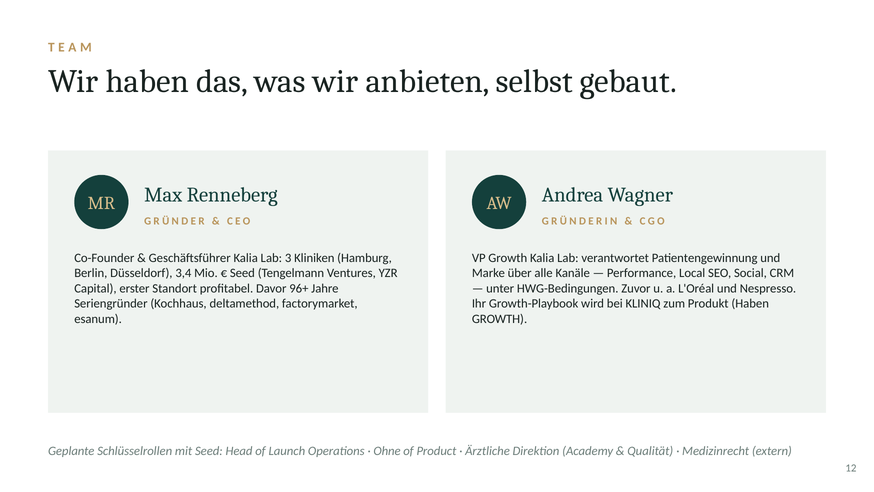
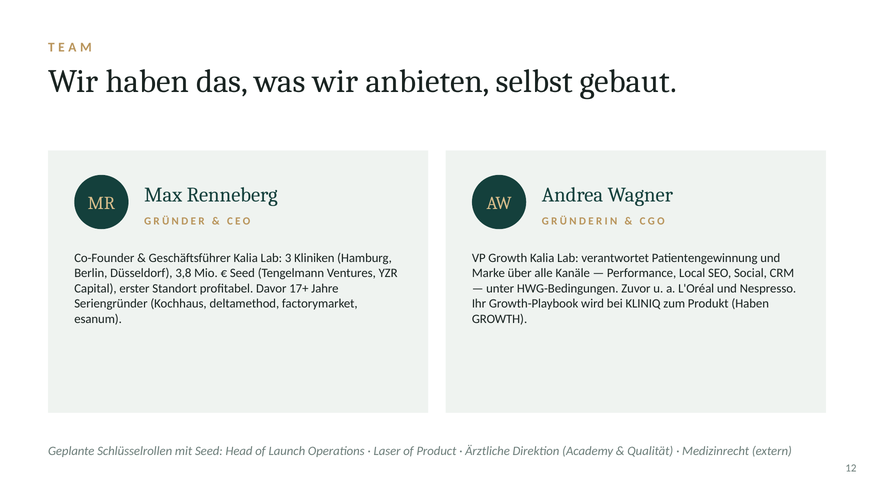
3,4: 3,4 -> 3,8
96+: 96+ -> 17+
Ohne: Ohne -> Laser
